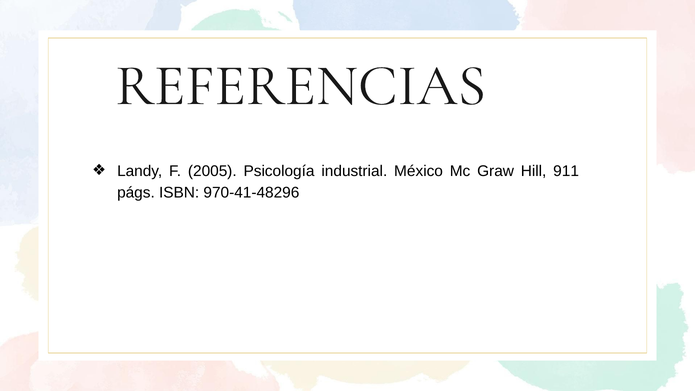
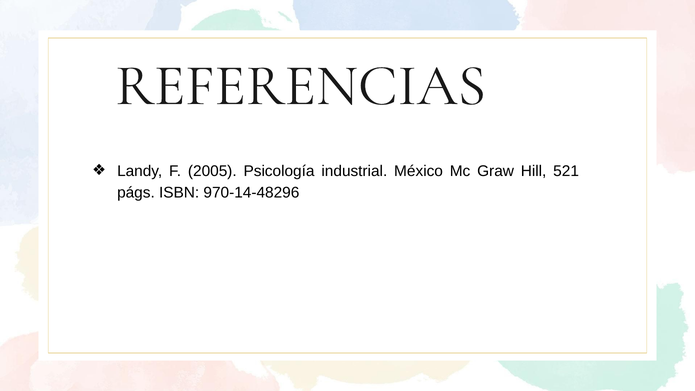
911: 911 -> 521
970-41-48296: 970-41-48296 -> 970-14-48296
